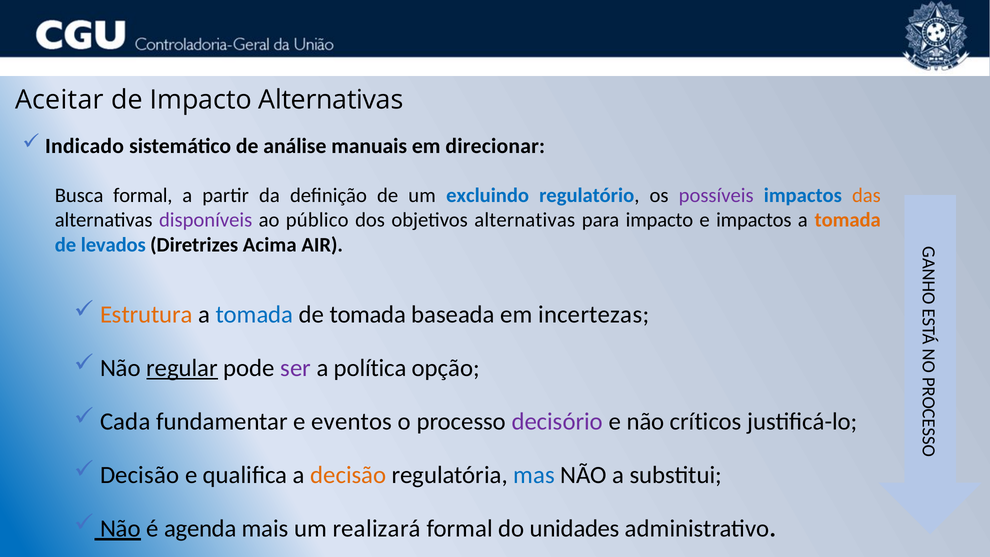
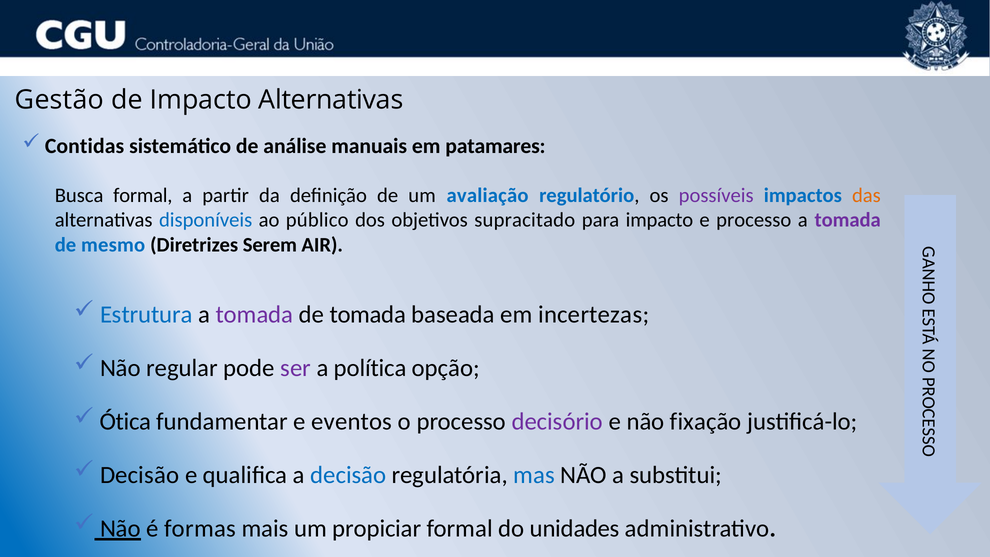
Aceitar: Aceitar -> Gestão
Indicado: Indicado -> Contidas
direcionar: direcionar -> patamares
excluindo: excluindo -> avaliação
disponíveis colour: purple -> blue
objetivos alternativas: alternativas -> supracitado
e impactos: impactos -> processo
tomada at (848, 220) colour: orange -> purple
levados: levados -> mesmo
Acima: Acima -> Serem
Estrutura colour: orange -> blue
tomada at (254, 315) colour: blue -> purple
regular underline: present -> none
Cada: Cada -> Ótica
críticos: críticos -> fixação
decisão at (348, 475) colour: orange -> blue
agenda: agenda -> formas
realizará: realizará -> propiciar
